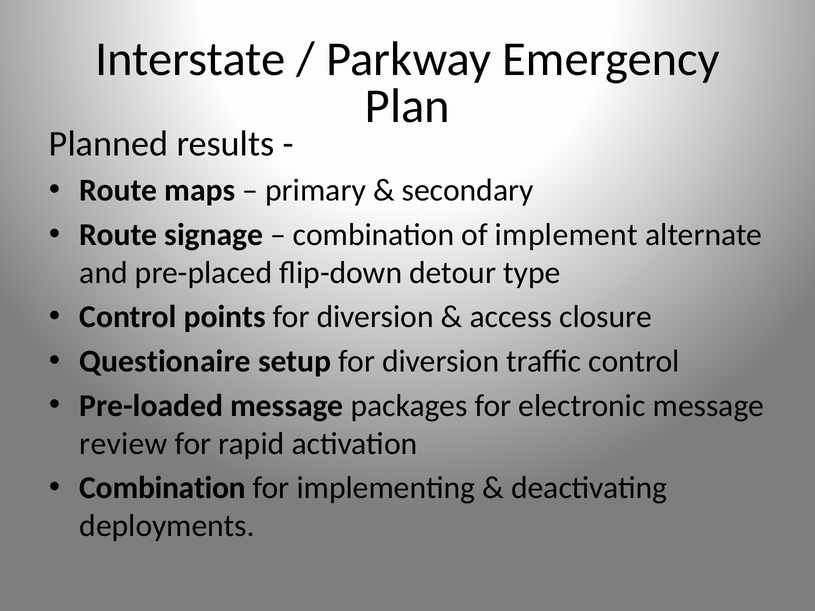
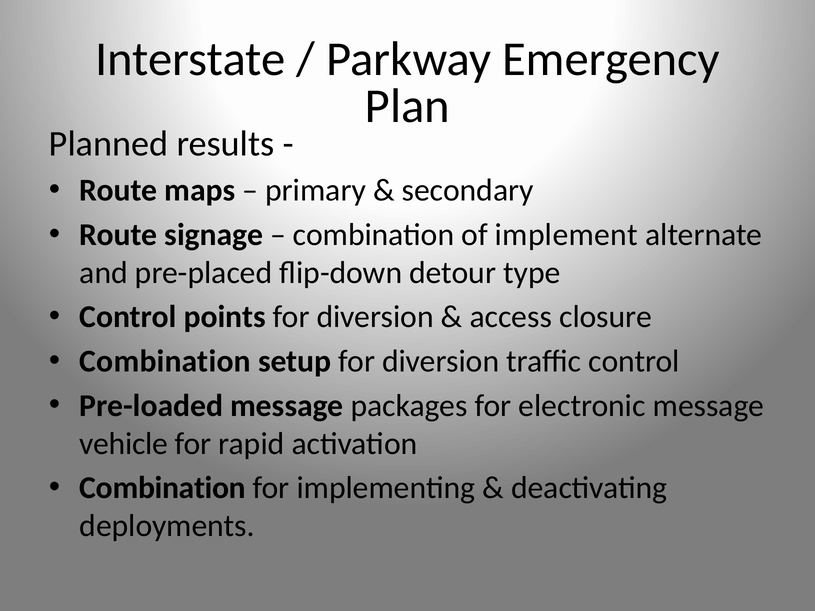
Questionaire at (165, 361): Questionaire -> Combination
review: review -> vehicle
